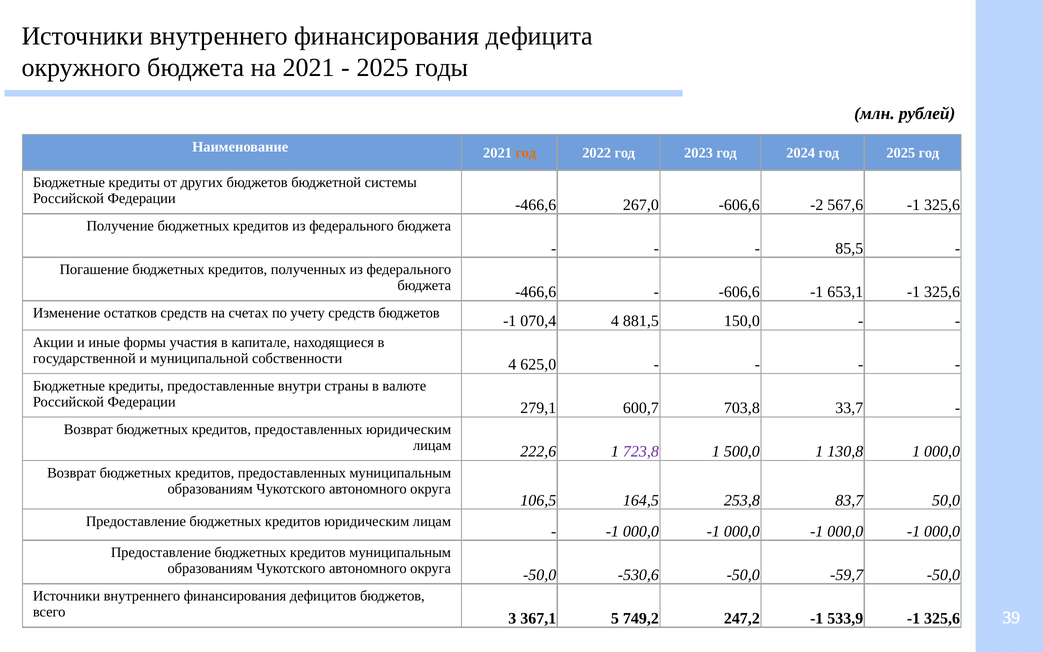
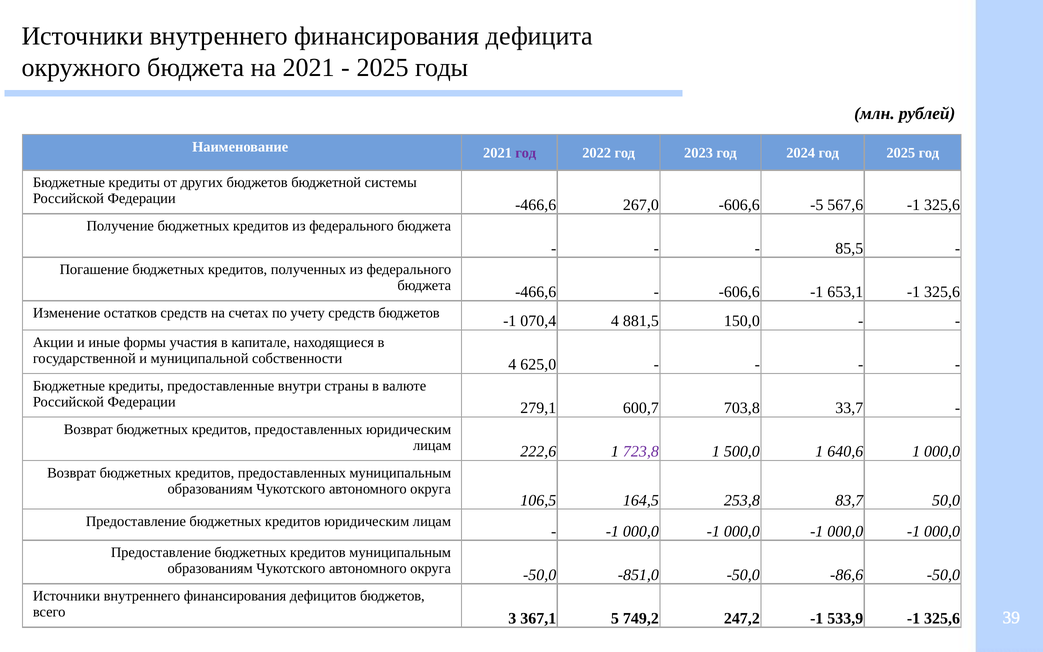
год at (526, 153) colour: orange -> purple
-2: -2 -> -5
130,8: 130,8 -> 640,6
-530,6: -530,6 -> -851,0
-59,7: -59,7 -> -86,6
